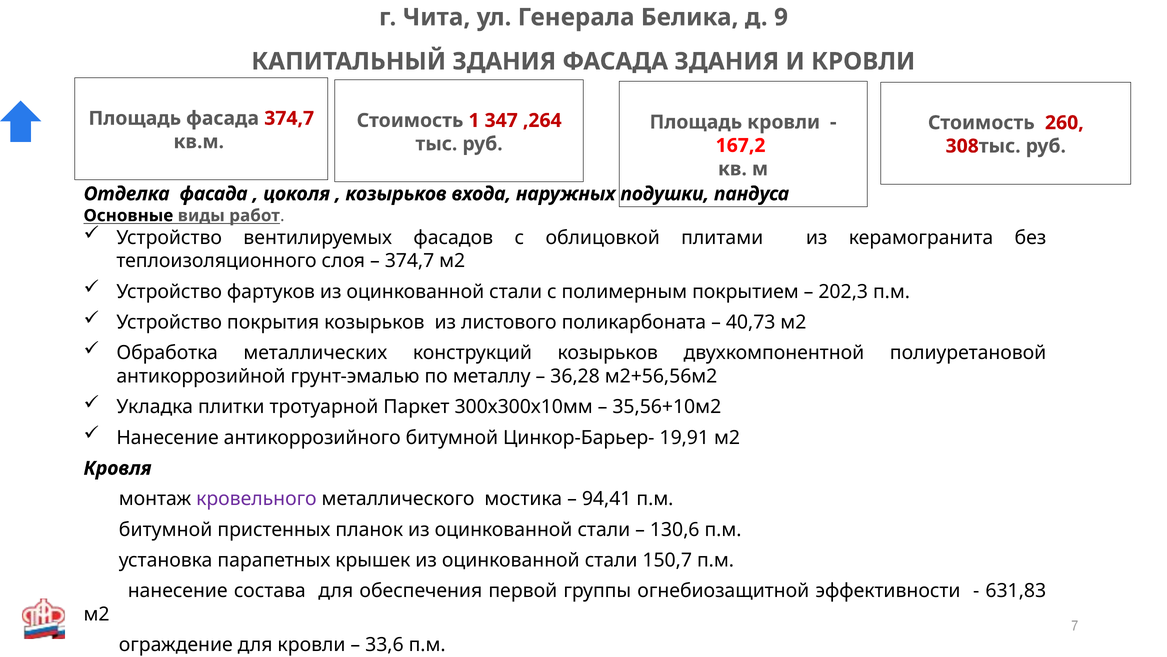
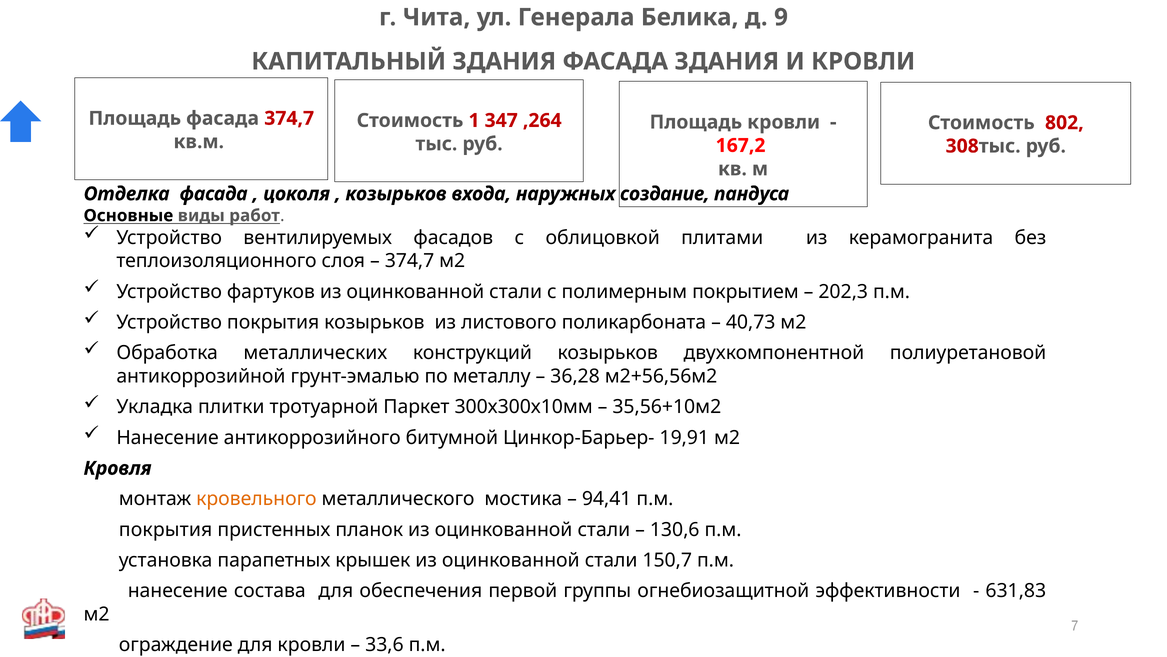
260: 260 -> 802
подушки: подушки -> создание
кровельного colour: purple -> orange
битумной at (166, 529): битумной -> покрытия
